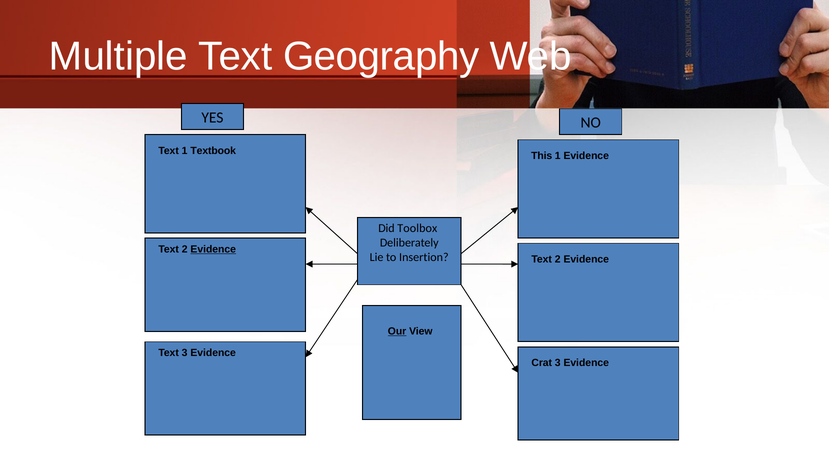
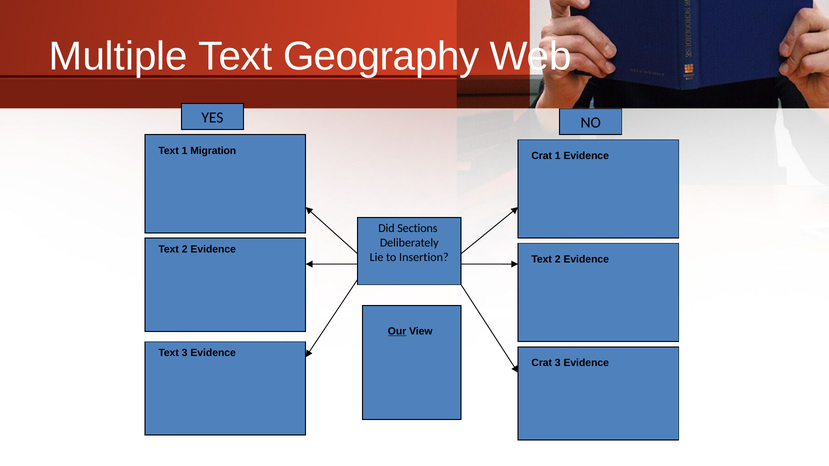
Textbook: Textbook -> Migration
This at (542, 156): This -> Crat
Toolbox: Toolbox -> Sections
Evidence at (213, 249) underline: present -> none
